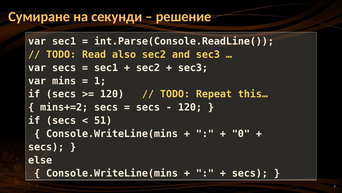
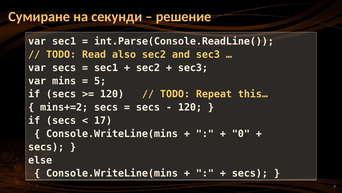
1: 1 -> 5
51: 51 -> 17
